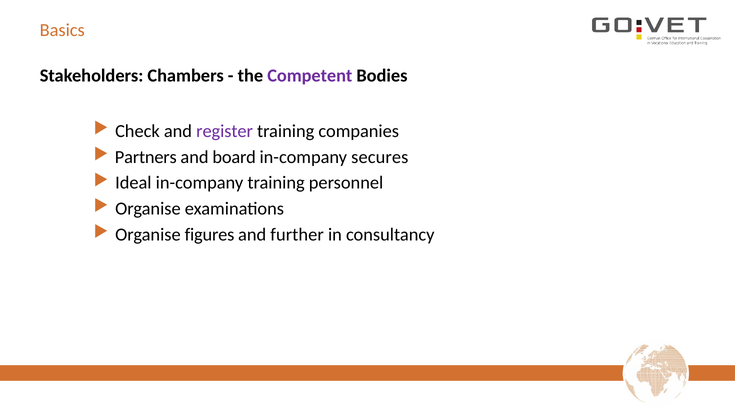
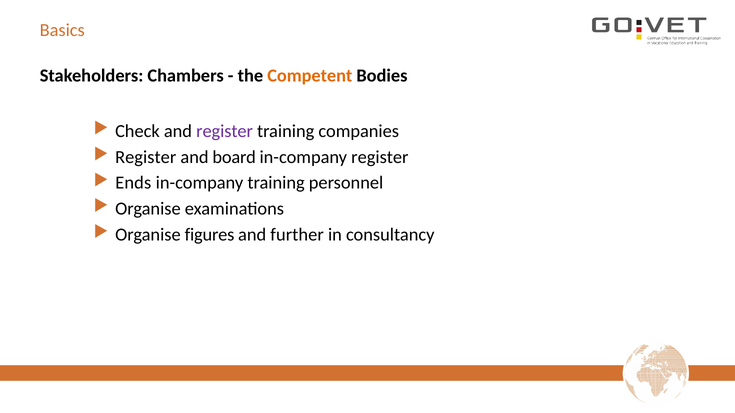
Competent colour: purple -> orange
Partners at (146, 157): Partners -> Register
in-company secures: secures -> register
Ideal: Ideal -> Ends
